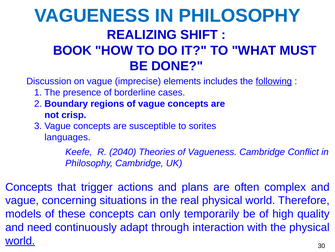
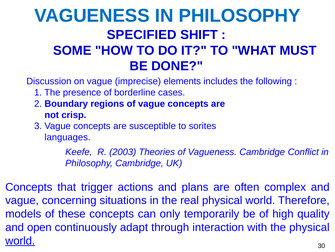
REALIZING: REALIZING -> SPECIFIED
BOOK: BOOK -> SOME
following underline: present -> none
2040: 2040 -> 2003
need: need -> open
